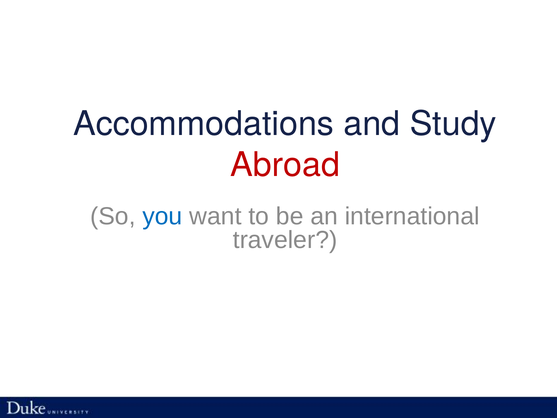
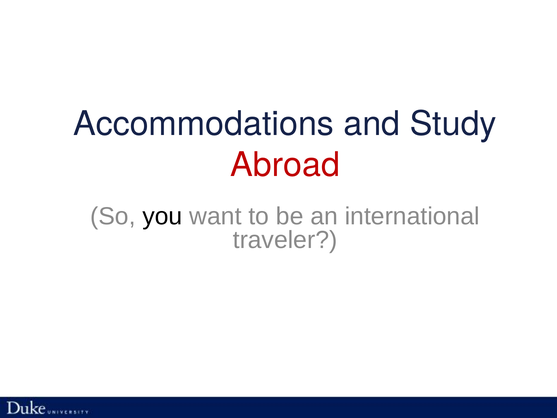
you colour: blue -> black
